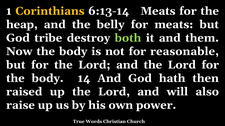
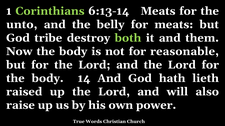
Corinthians colour: yellow -> light green
heap: heap -> unto
then: then -> lieth
